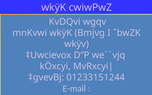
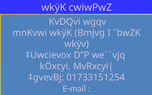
01233151244: 01233151244 -> 01733151254
